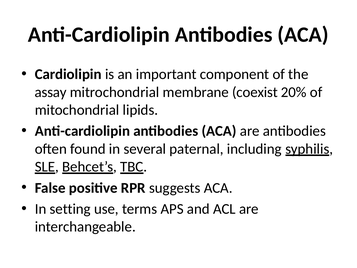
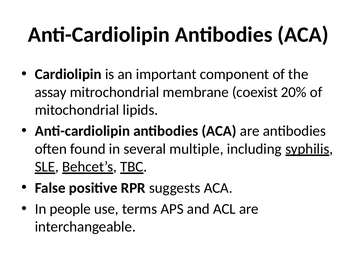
paternal: paternal -> multiple
setting: setting -> people
